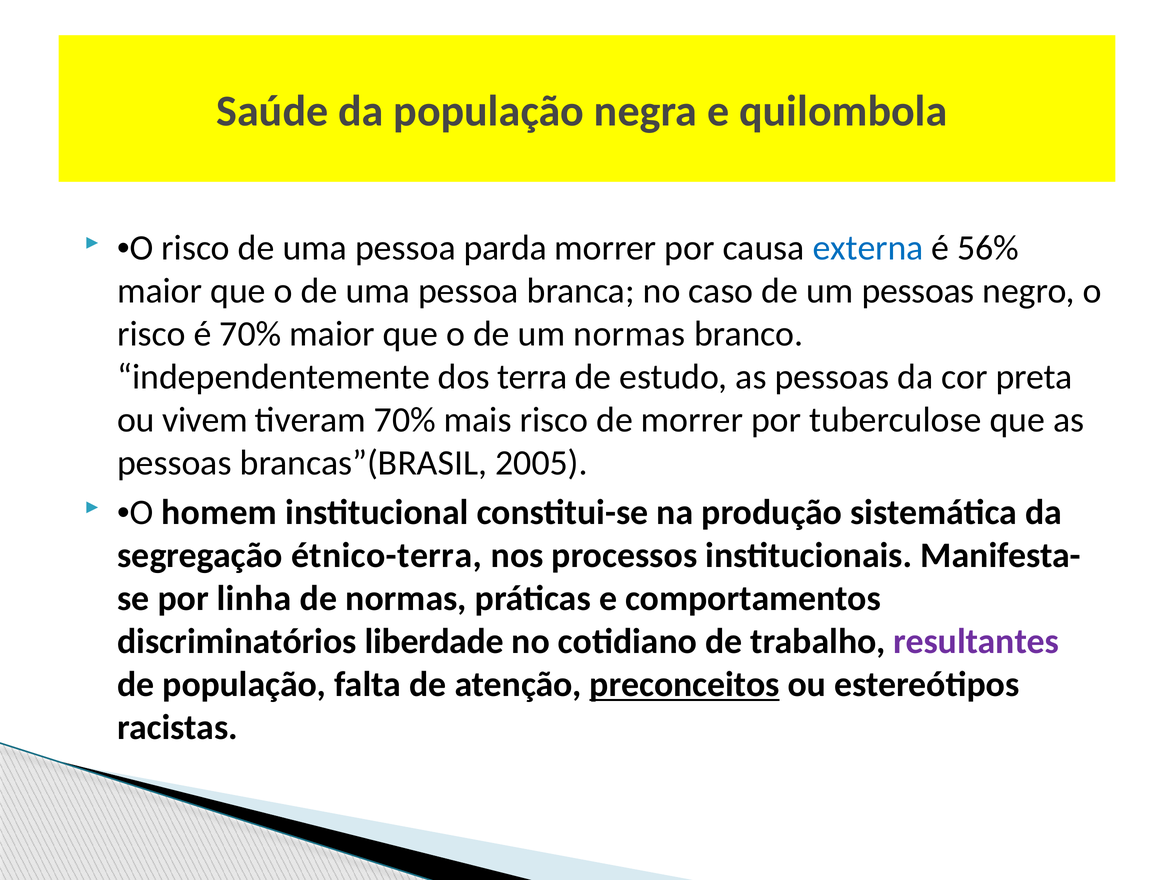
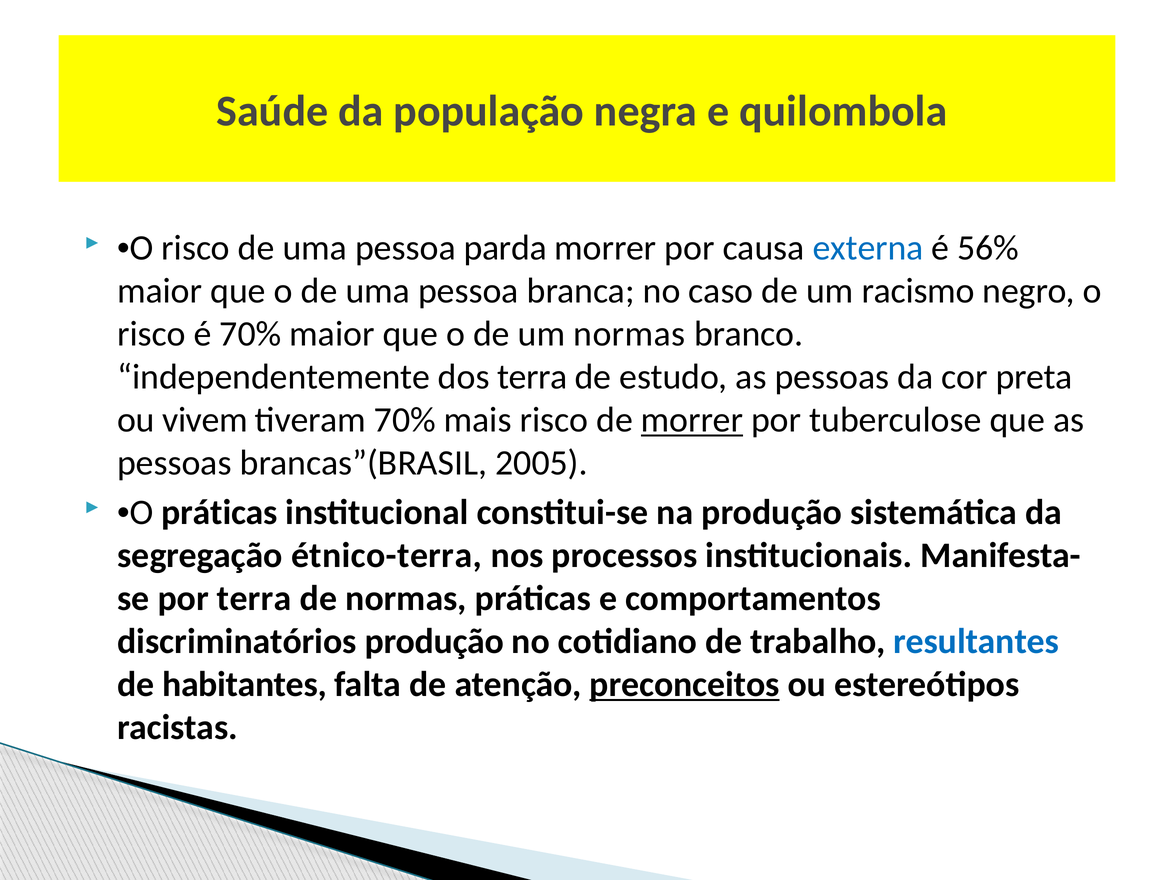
um pessoas: pessoas -> racismo
morrer at (692, 420) underline: none -> present
O homem: homem -> práticas
por linha: linha -> terra
discriminatórios liberdade: liberdade -> produção
resultantes colour: purple -> blue
de população: população -> habitantes
